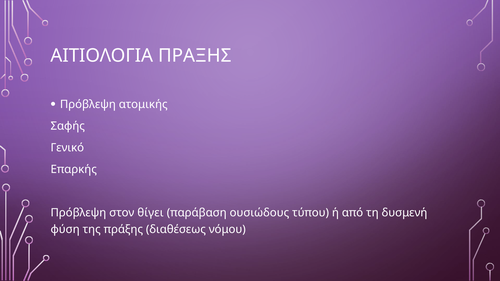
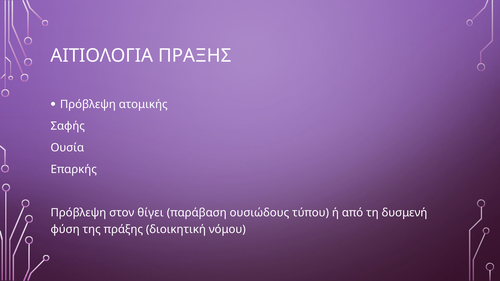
Γενικό: Γενικό -> Ουσία
διαθέσεως: διαθέσεως -> διοικητική
